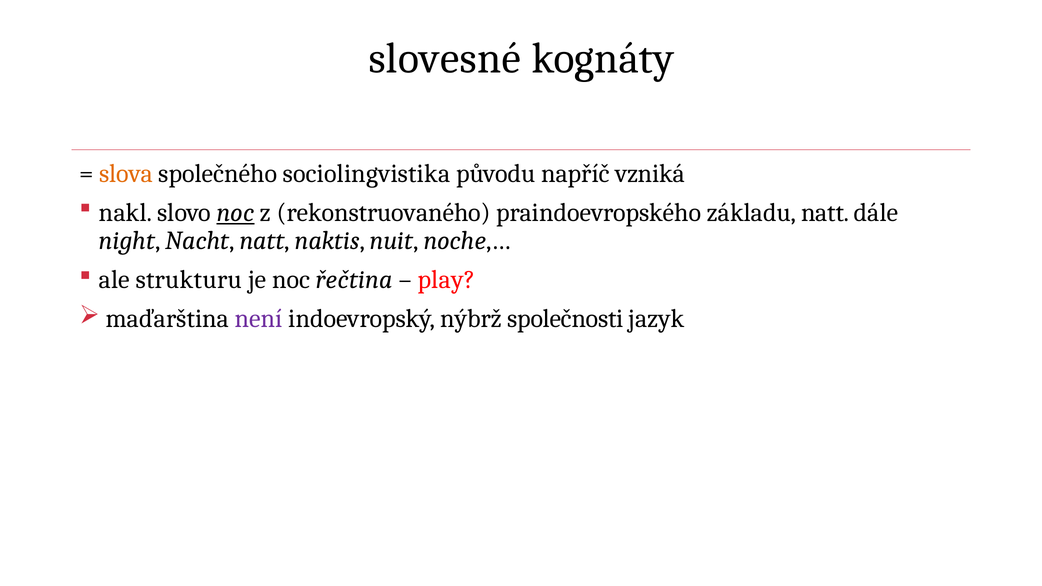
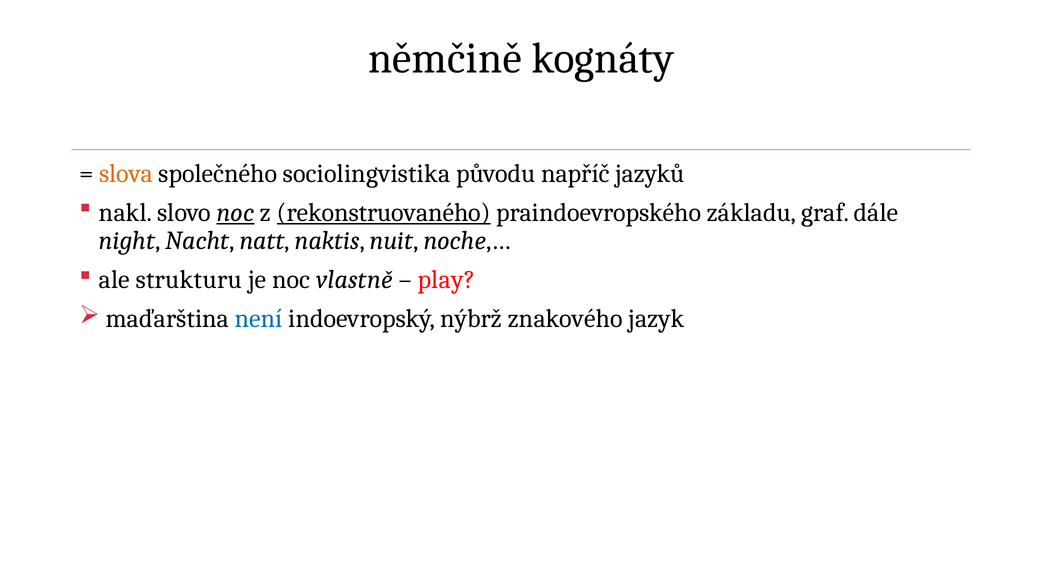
slovesné: slovesné -> němčině
vzniká: vzniká -> jazyků
rekonstruovaného underline: none -> present
základu natt: natt -> graf
řečtina: řečtina -> vlastně
není colour: purple -> blue
společnosti: společnosti -> znakového
